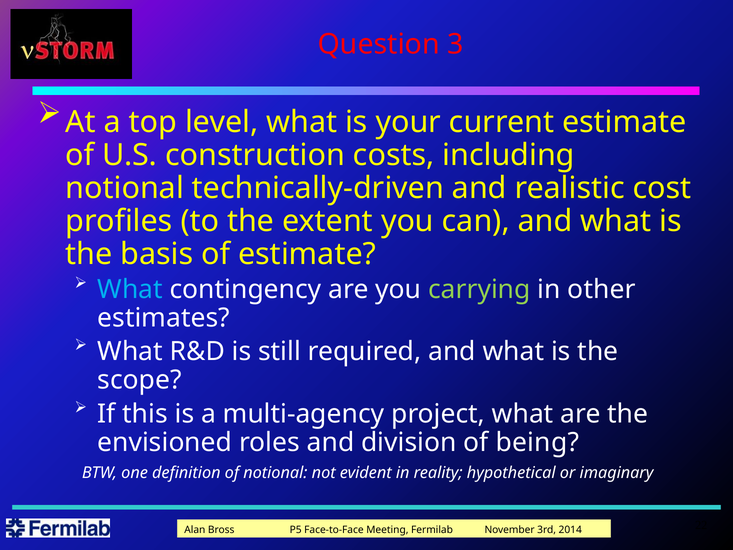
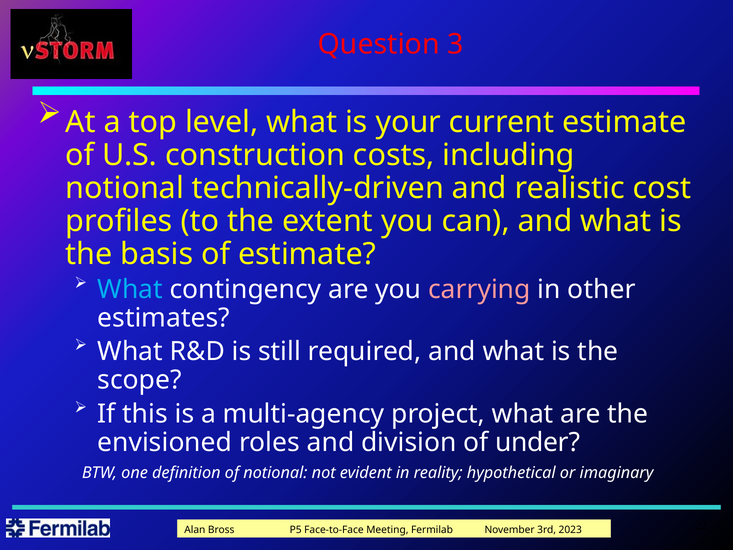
carrying colour: light green -> pink
being: being -> under
2014: 2014 -> 2023
